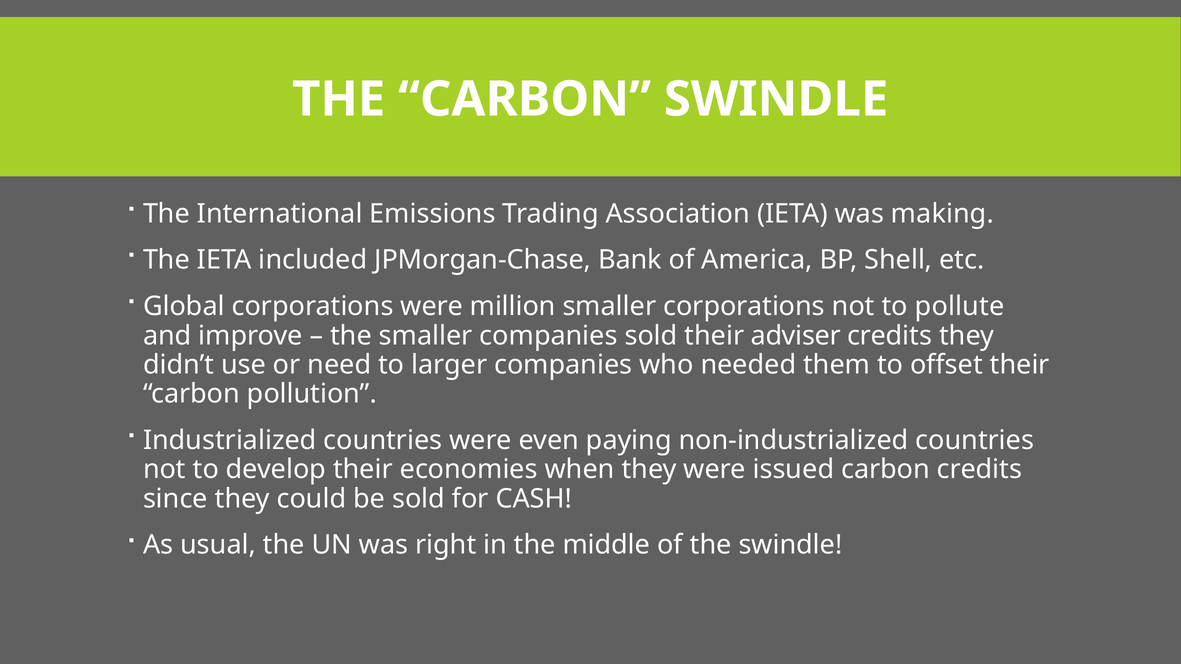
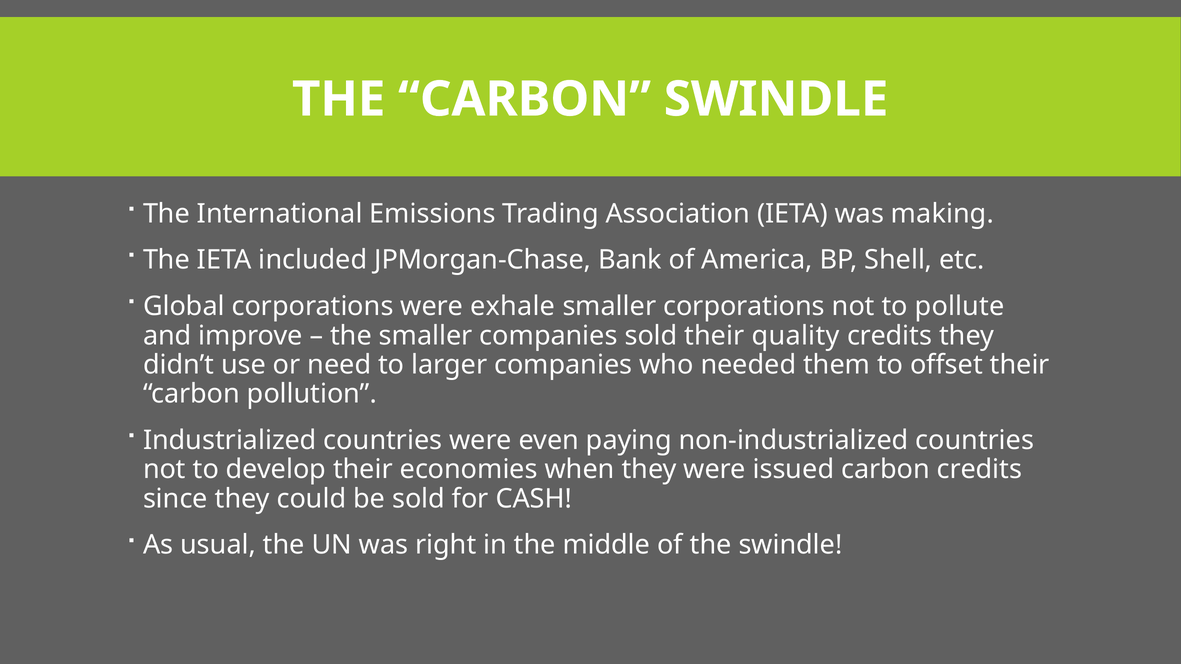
million: million -> exhale
adviser: adviser -> quality
